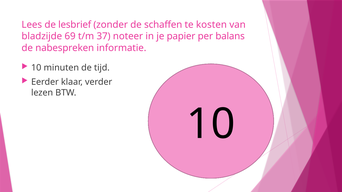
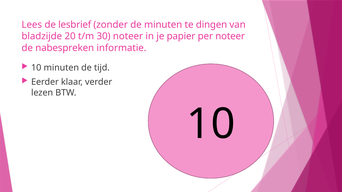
de schaffen: schaffen -> minuten
kosten: kosten -> dingen
69: 69 -> 20
37: 37 -> 30
per balans: balans -> noteer
